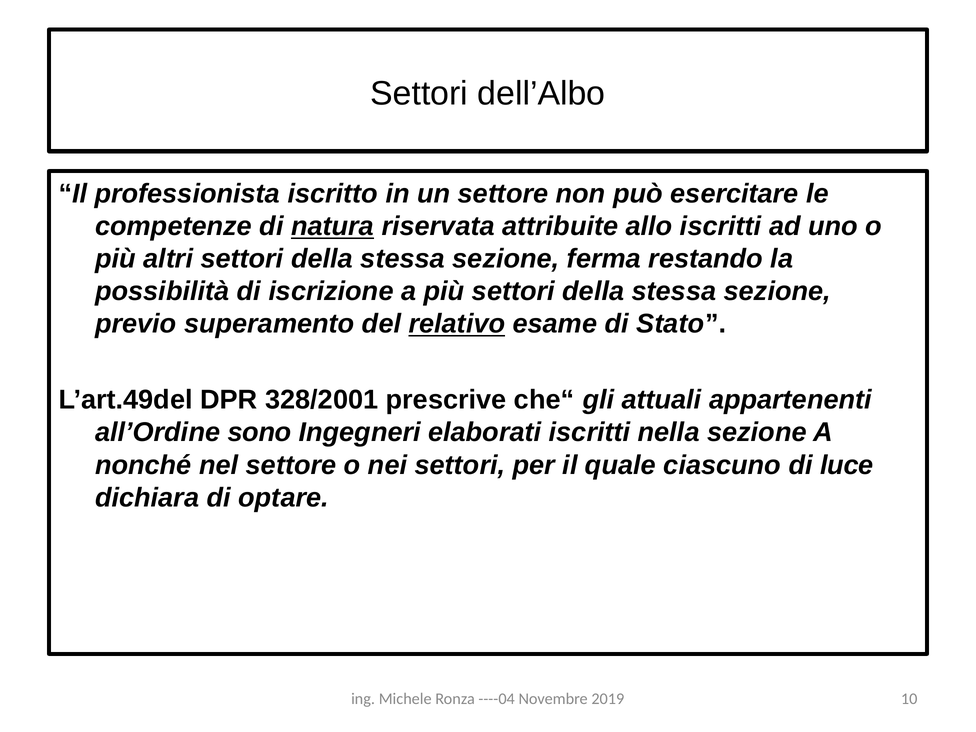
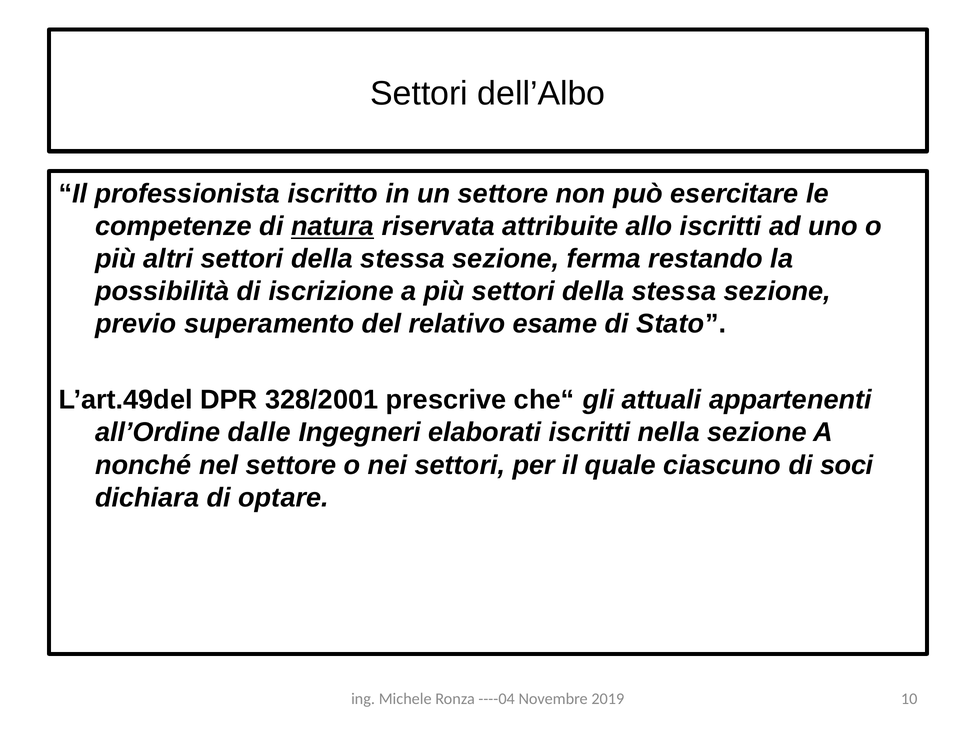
relativo underline: present -> none
sono: sono -> dalle
luce: luce -> soci
